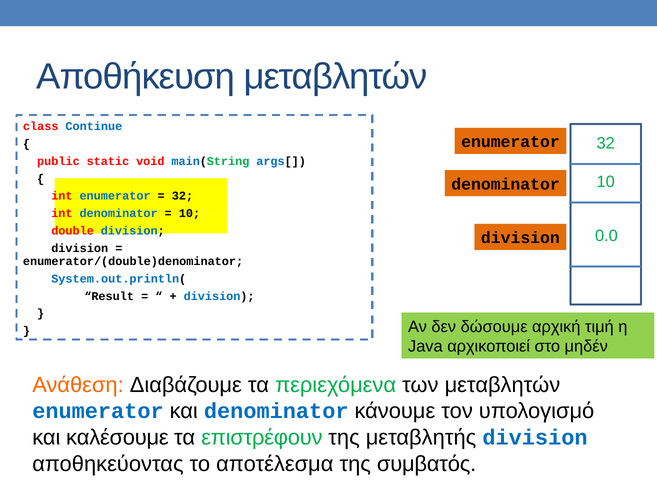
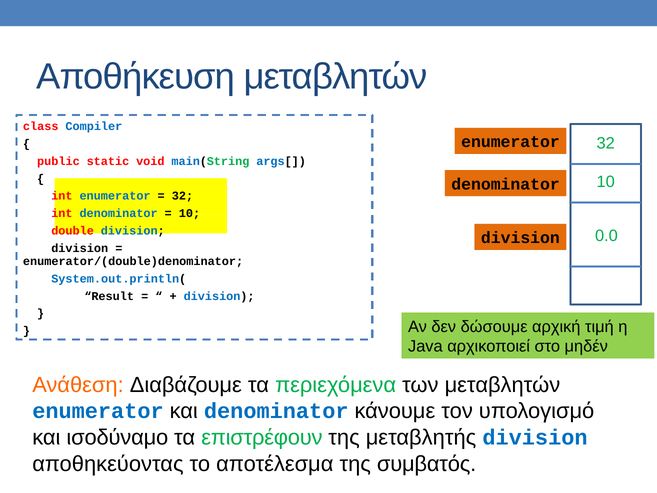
Continue: Continue -> Compiler
καλέσουμε: καλέσουμε -> ισοδύναμο
